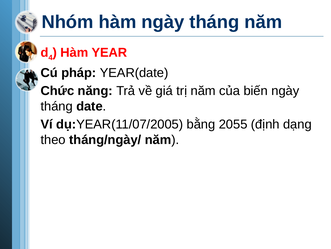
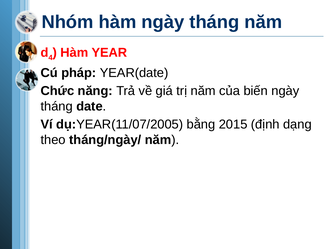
2055: 2055 -> 2015
